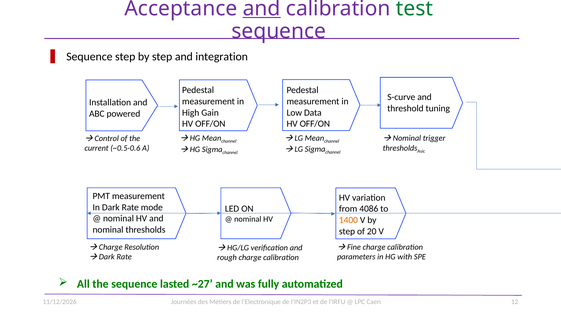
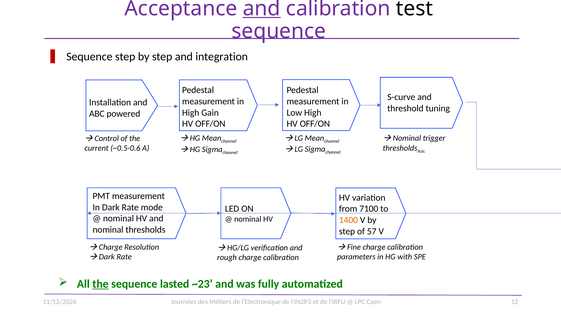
test colour: green -> black
Low Data: Data -> High
4086: 4086 -> 7100
20: 20 -> 57
the at (100, 284) underline: none -> present
~27: ~27 -> ~23
